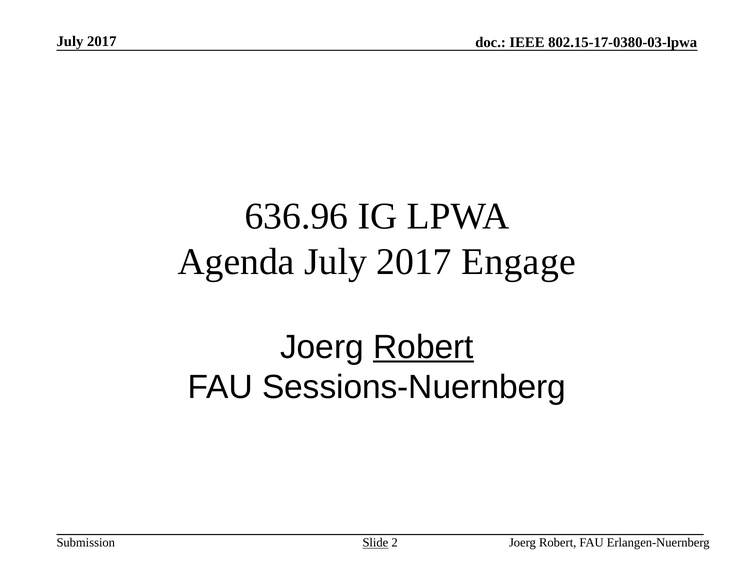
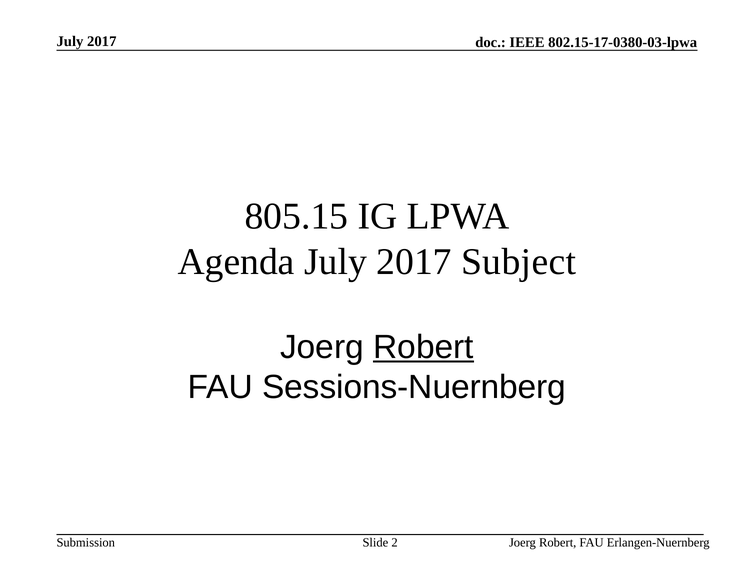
636.96: 636.96 -> 805.15
Engage: Engage -> Subject
Slide underline: present -> none
